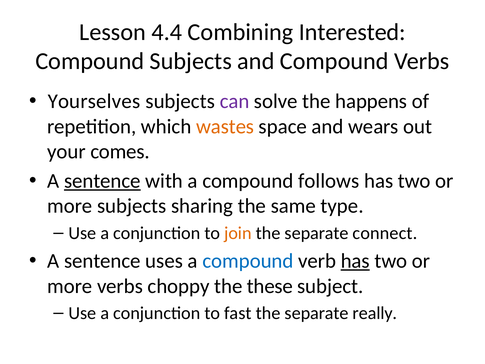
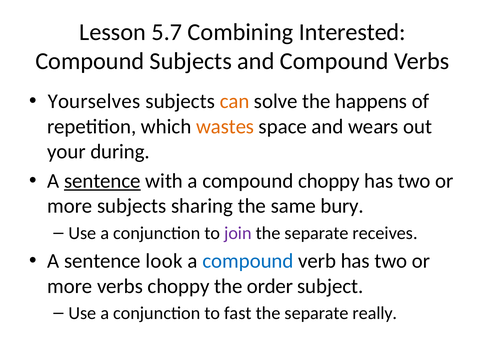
4.4: 4.4 -> 5.7
can colour: purple -> orange
comes: comes -> during
compound follows: follows -> choppy
type: type -> bury
join colour: orange -> purple
connect: connect -> receives
uses: uses -> look
has at (355, 261) underline: present -> none
these: these -> order
